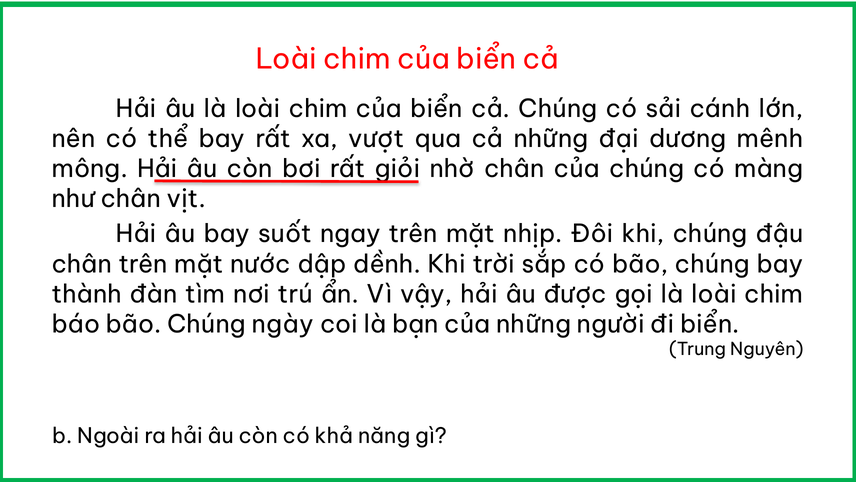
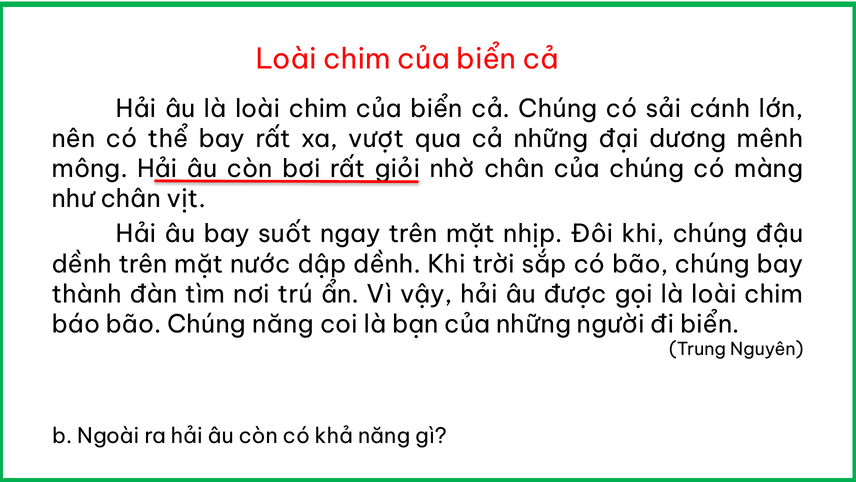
chân at (82, 264): chân -> dềnh
Chúng ngày: ngày -> năng
